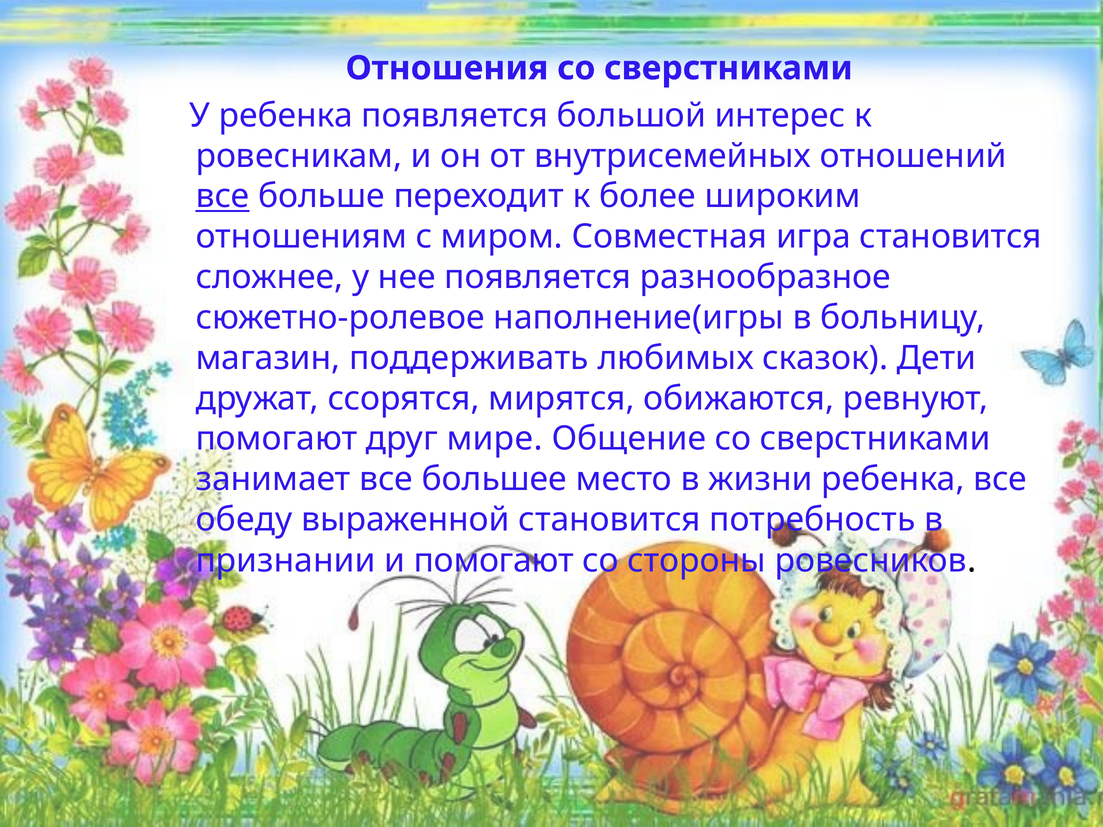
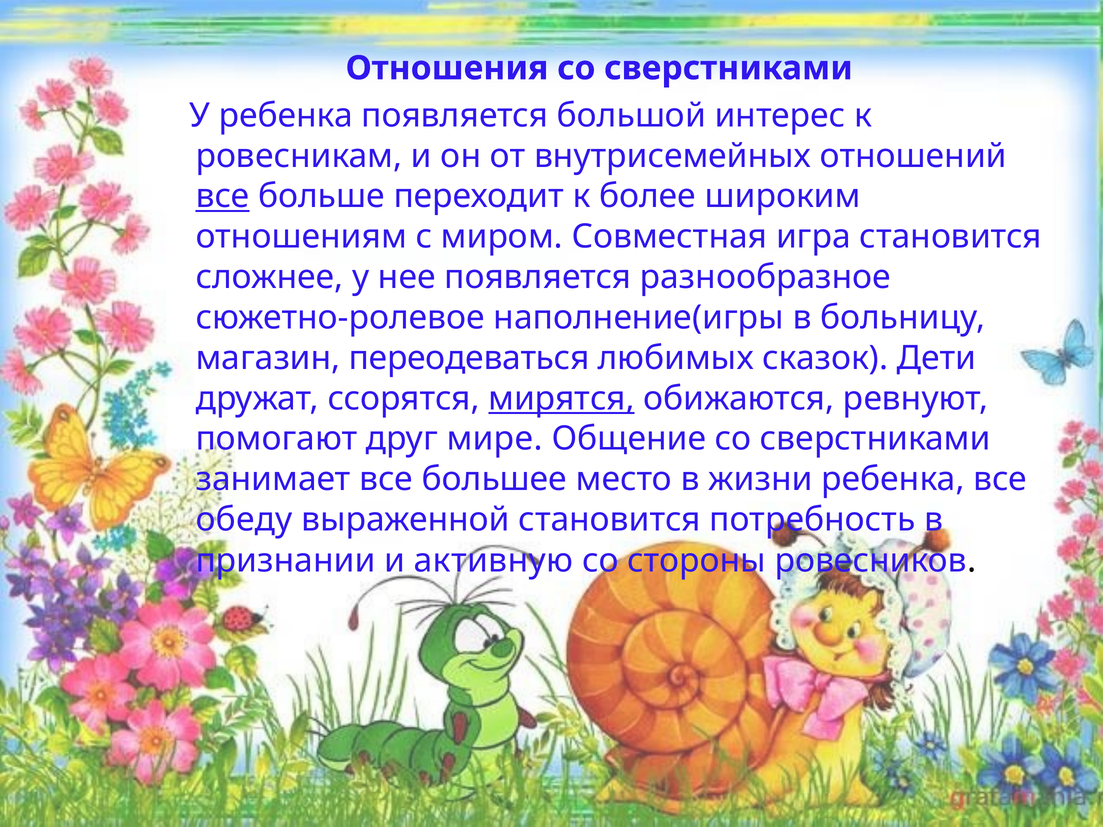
поддерживать: поддерживать -> переодеваться
мирятся underline: none -> present
и помогают: помогают -> активную
